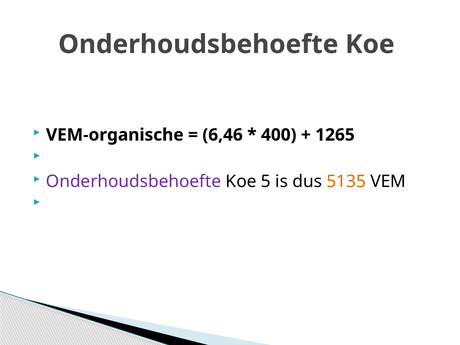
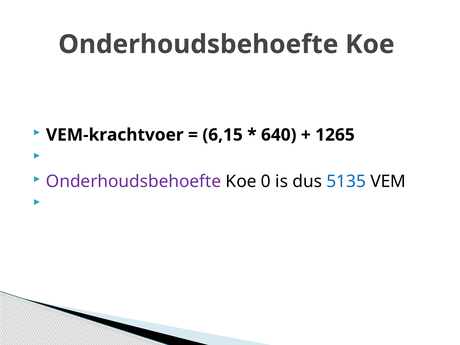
VEM-organische: VEM-organische -> VEM-krachtvoer
6,46: 6,46 -> 6,15
400: 400 -> 640
5: 5 -> 0
5135 colour: orange -> blue
